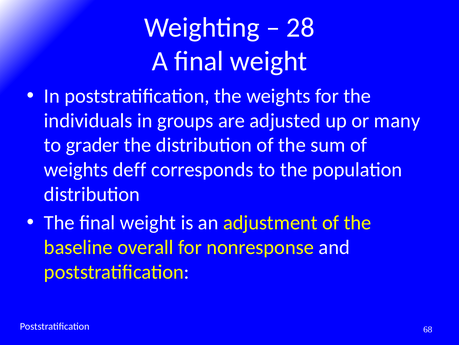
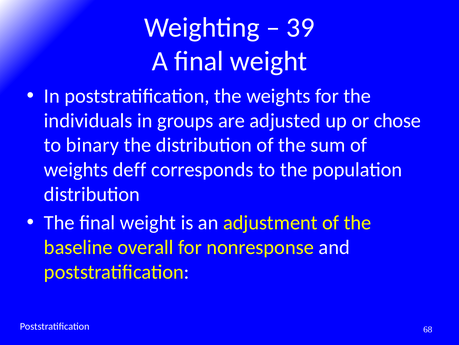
28: 28 -> 39
many: many -> chose
grader: grader -> binary
